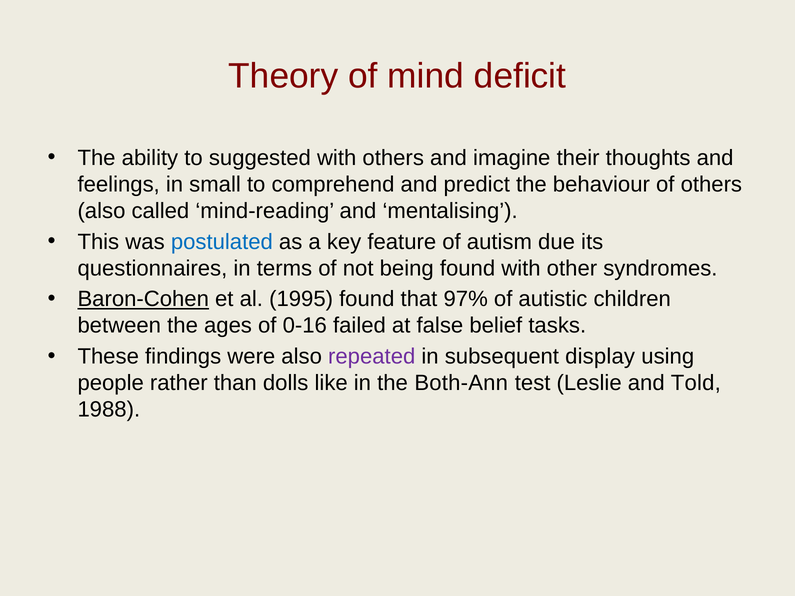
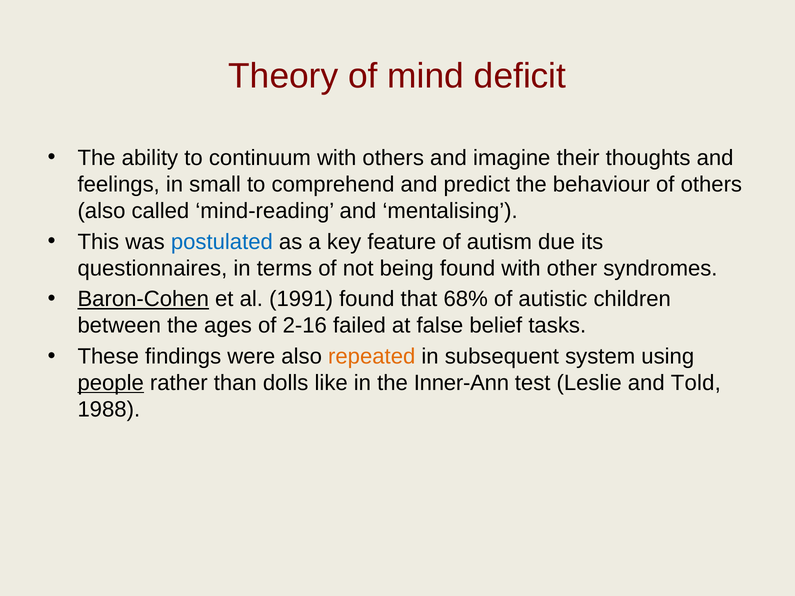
suggested: suggested -> continuum
1995: 1995 -> 1991
97%: 97% -> 68%
0-16: 0-16 -> 2-16
repeated colour: purple -> orange
display: display -> system
people underline: none -> present
Both-Ann: Both-Ann -> Inner-Ann
